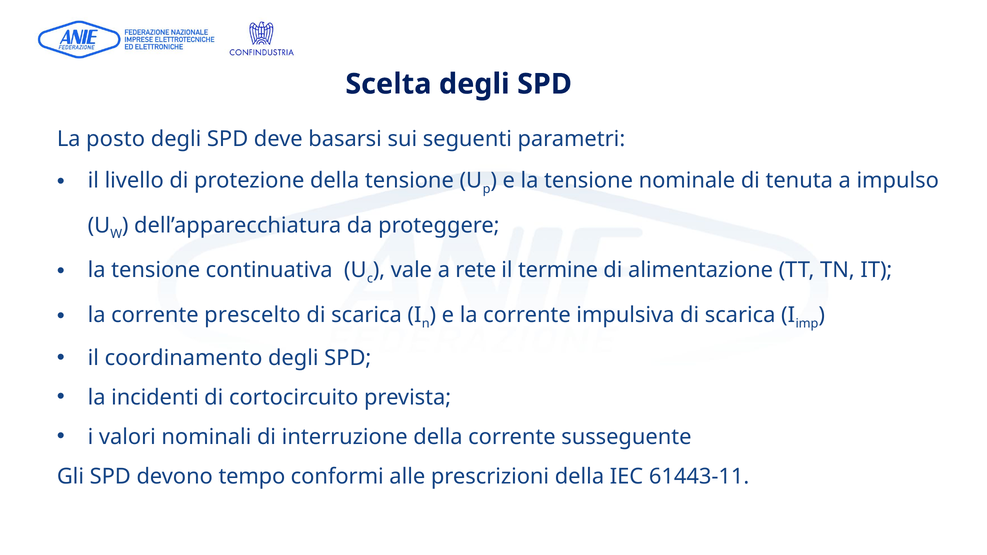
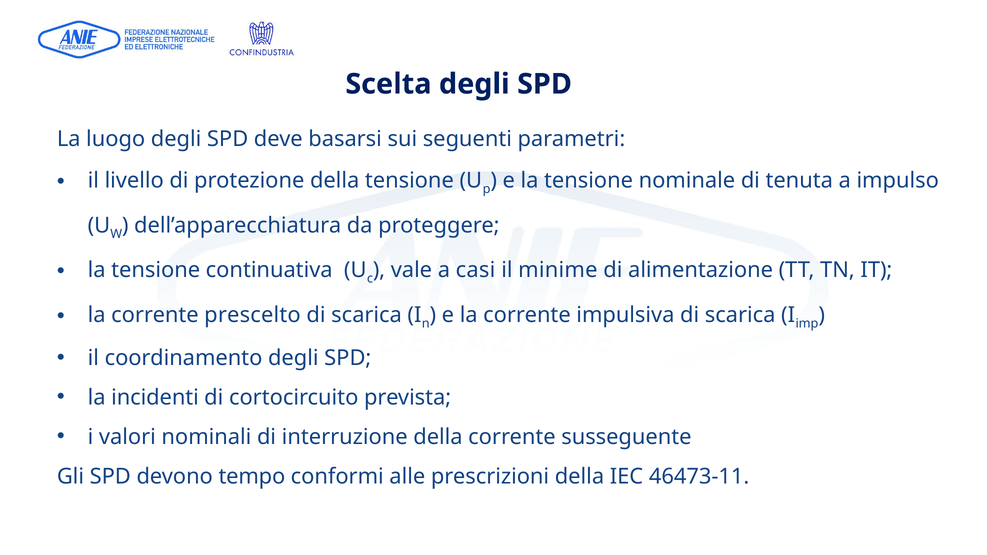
posto: posto -> luogo
rete: rete -> casi
termine: termine -> minime
61443-11: 61443-11 -> 46473-11
